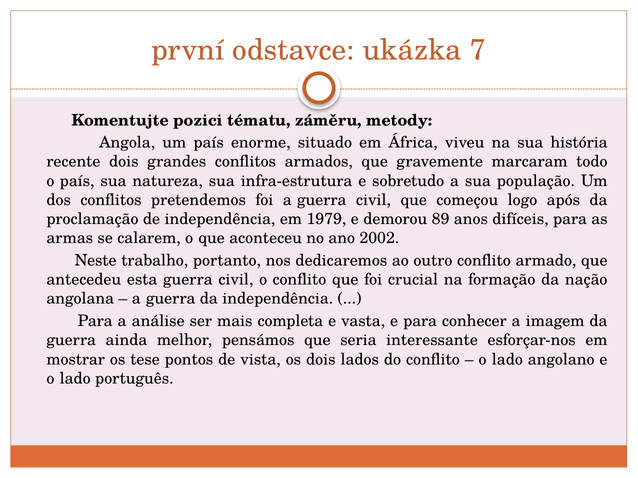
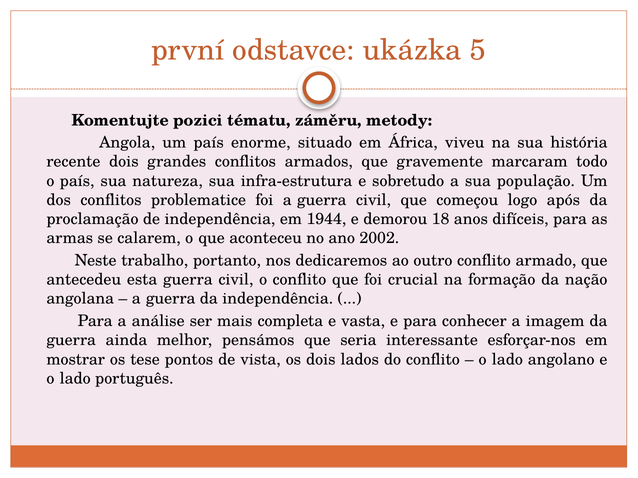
7: 7 -> 5
pretendemos: pretendemos -> problematice
1979: 1979 -> 1944
89: 89 -> 18
